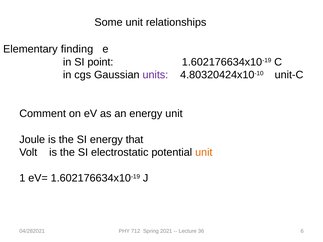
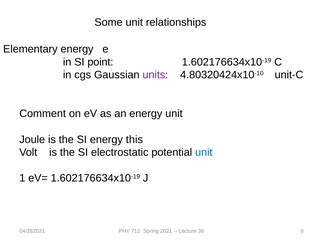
Elementary finding: finding -> energy
that: that -> this
unit at (204, 153) colour: orange -> blue
